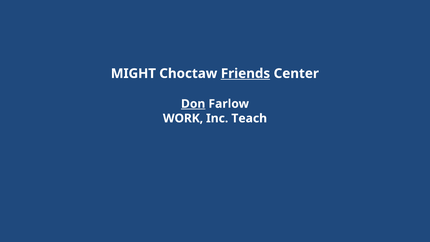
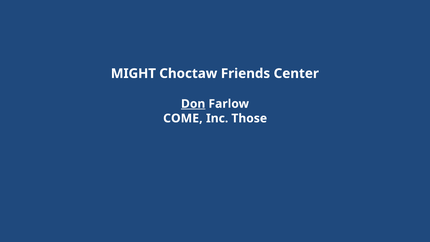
Friends underline: present -> none
WORK: WORK -> COME
Teach: Teach -> Those
